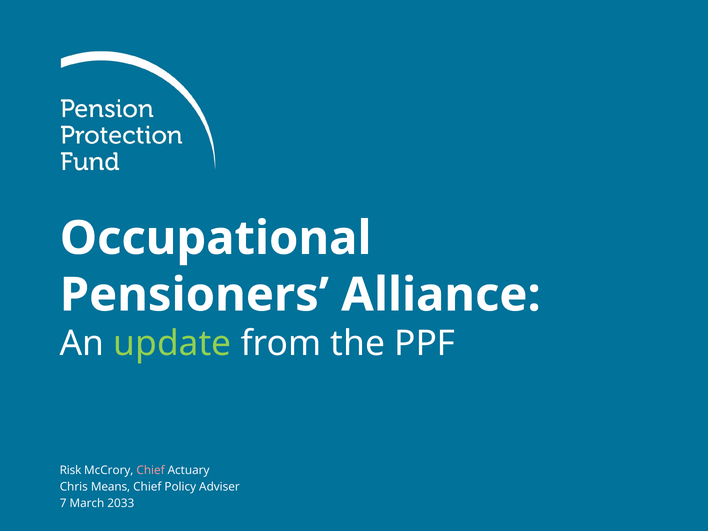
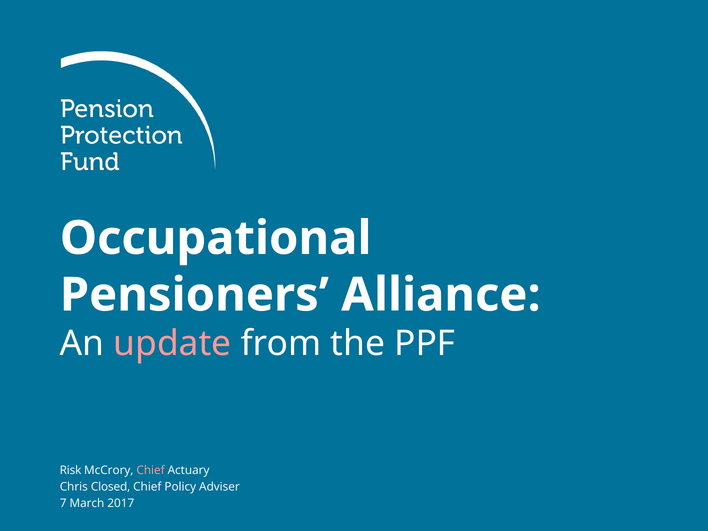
update colour: light green -> pink
Means: Means -> Closed
2033: 2033 -> 2017
